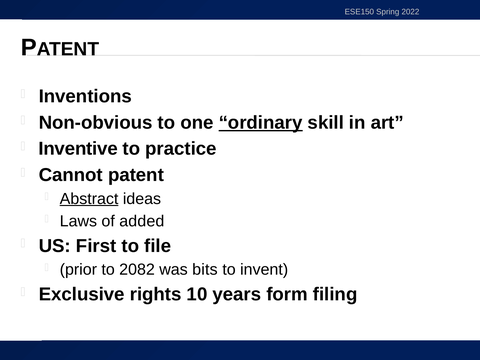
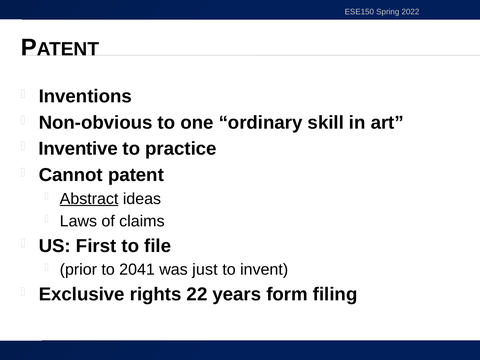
ordinary underline: present -> none
added: added -> claims
2082: 2082 -> 2041
bits: bits -> just
10: 10 -> 22
